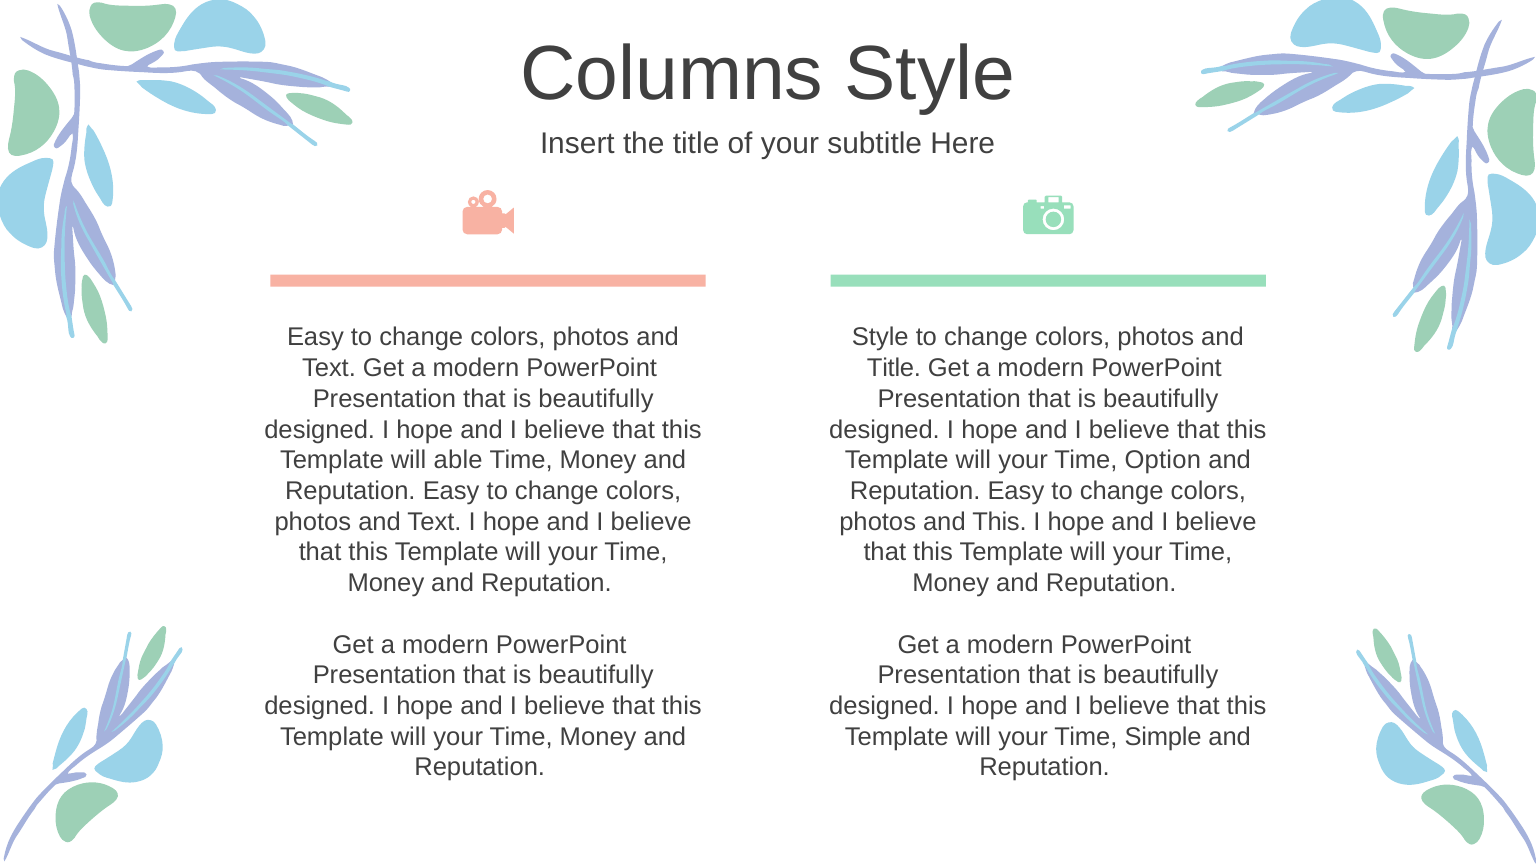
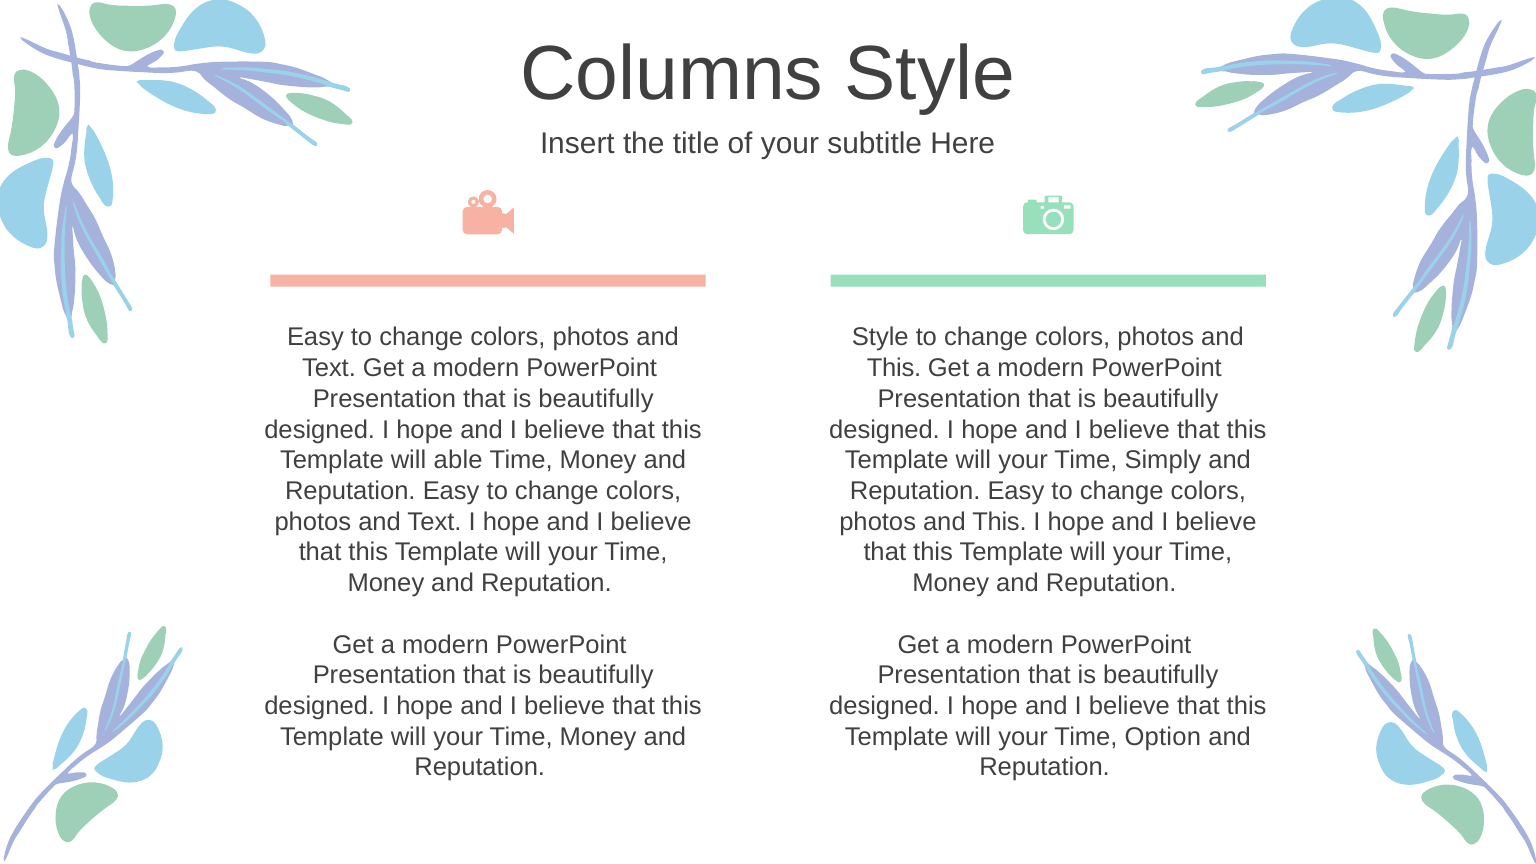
Title at (894, 368): Title -> This
Option: Option -> Simply
Simple: Simple -> Option
